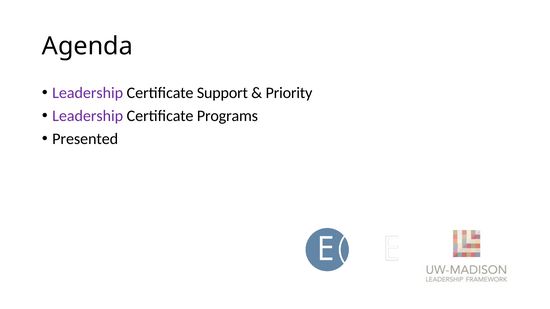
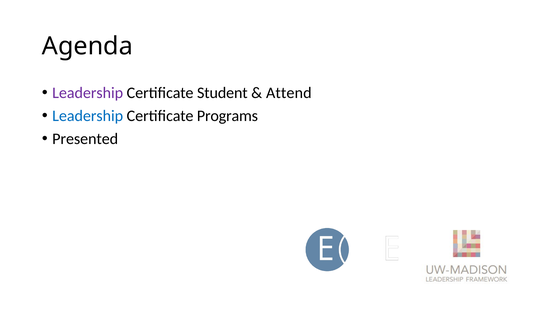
Support: Support -> Student
Priority: Priority -> Attend
Leadership at (88, 116) colour: purple -> blue
